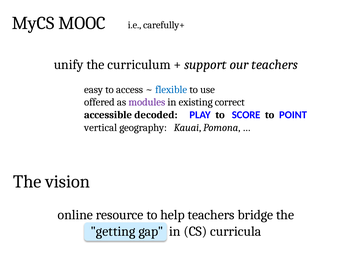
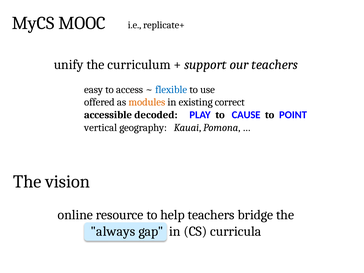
carefully+: carefully+ -> replicate+
modules colour: purple -> orange
SCORE: SCORE -> CAUSE
getting: getting -> always
